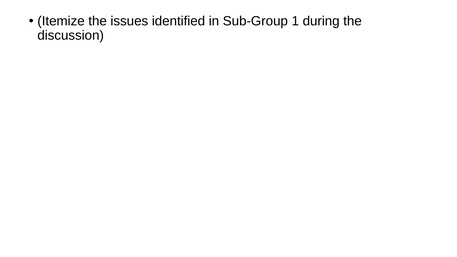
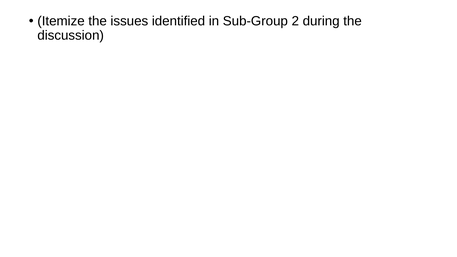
1: 1 -> 2
